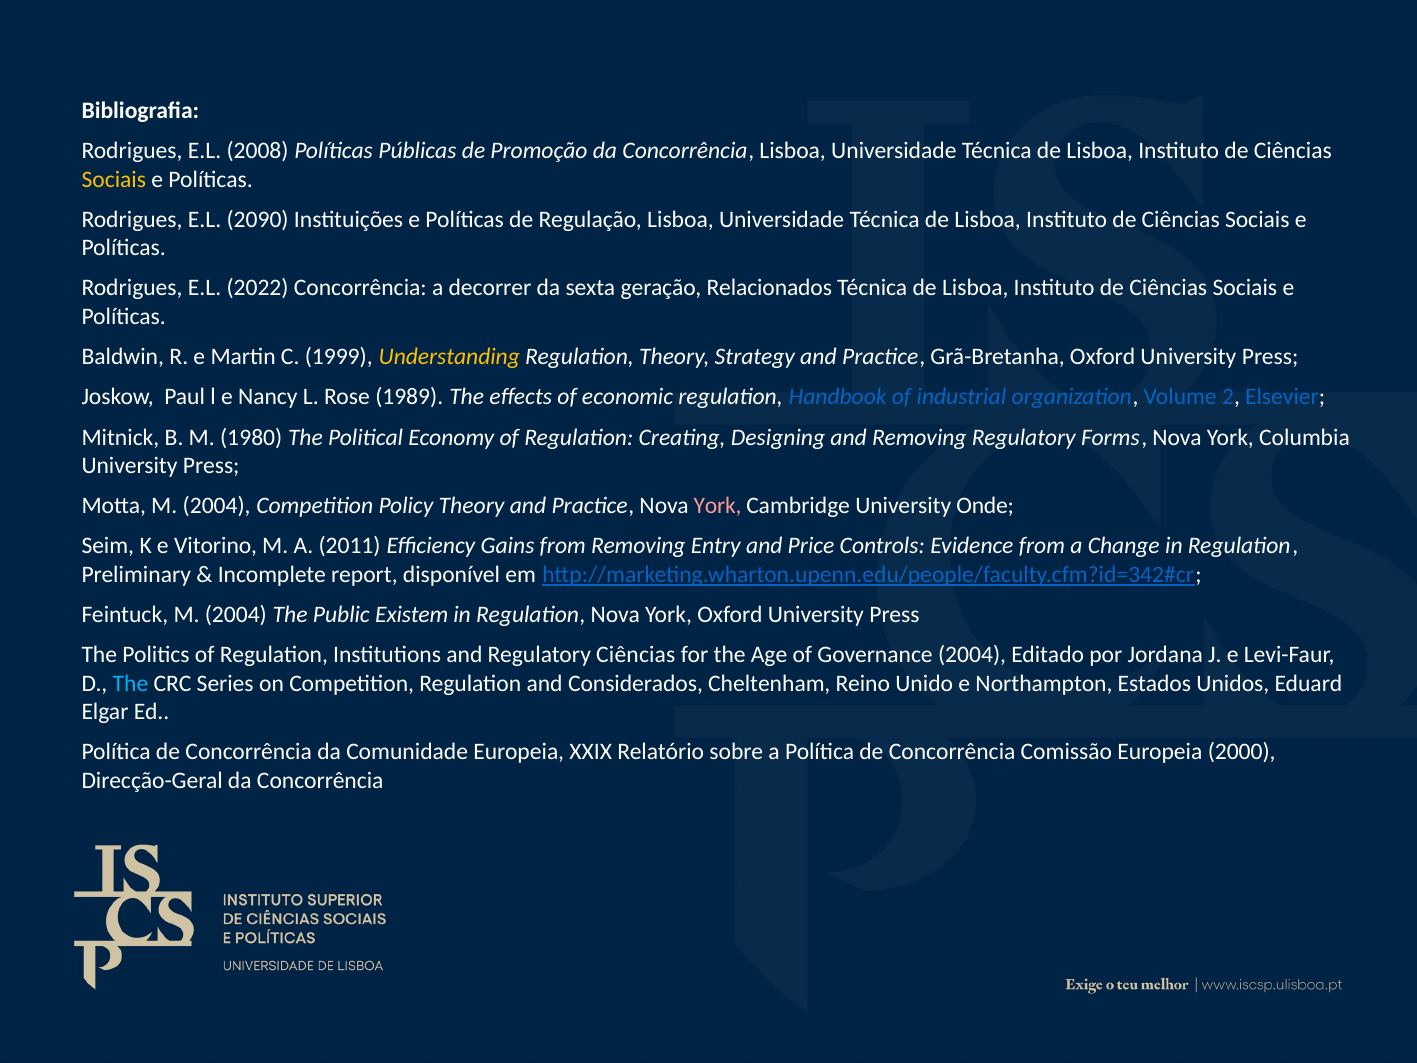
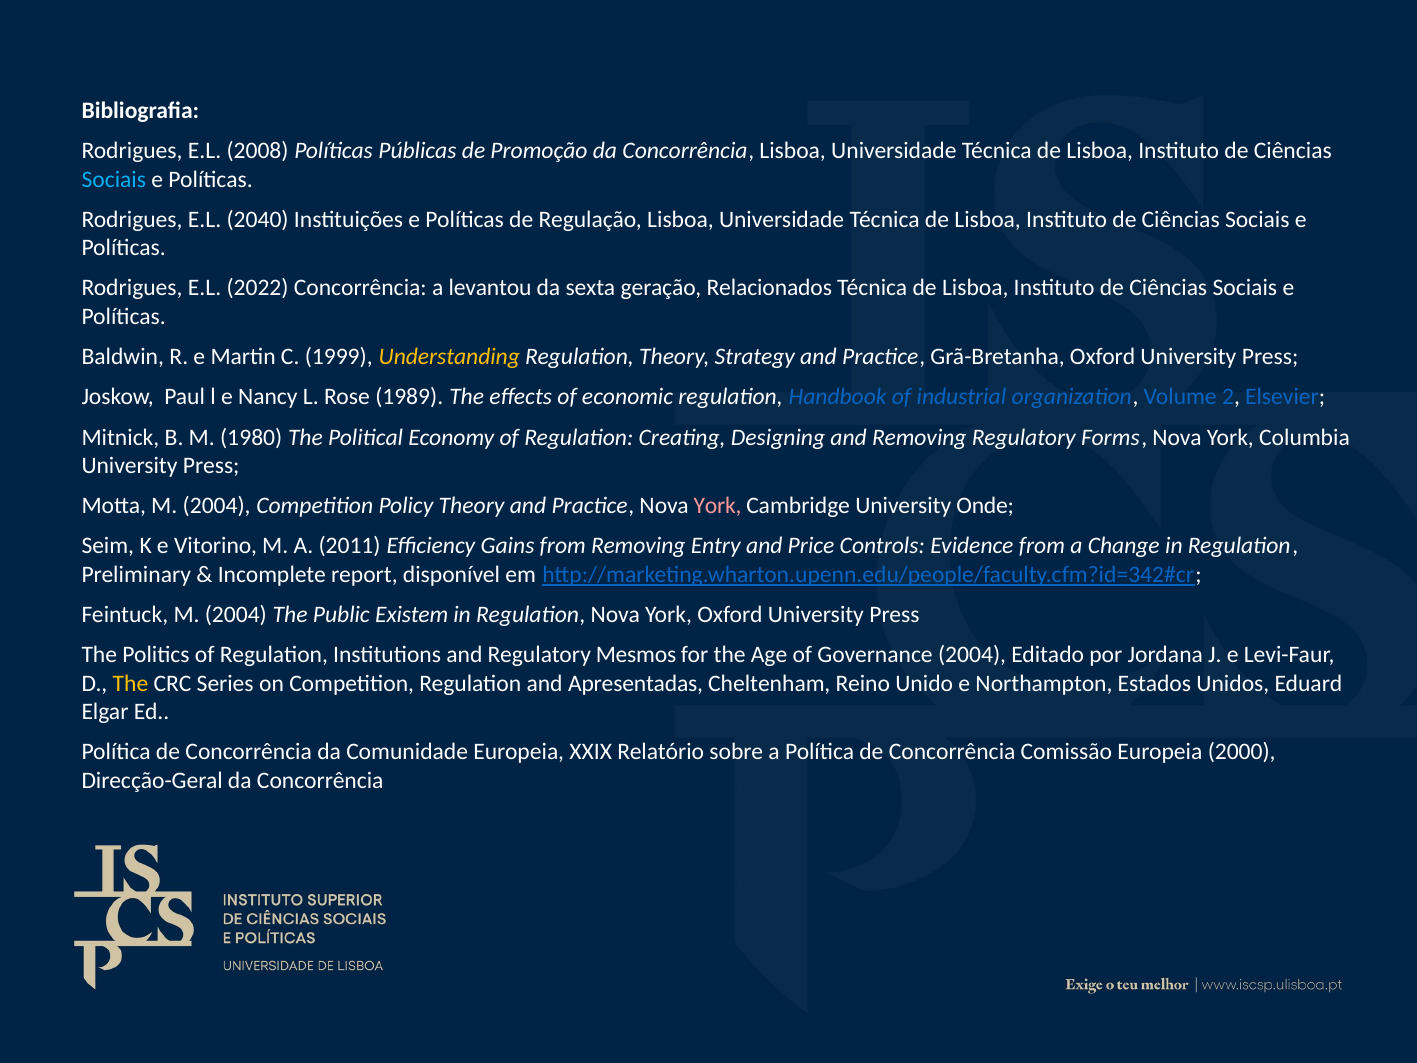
Sociais at (114, 179) colour: yellow -> light blue
2090: 2090 -> 2040
decorrer: decorrer -> levantou
Regulatory Ciências: Ciências -> Mesmos
The at (130, 683) colour: light blue -> yellow
Considerados: Considerados -> Apresentadas
